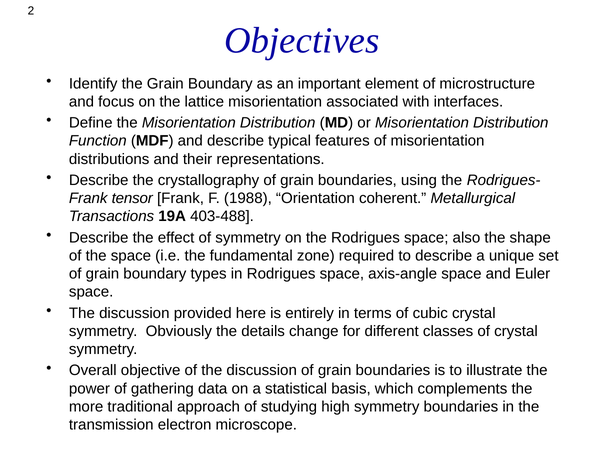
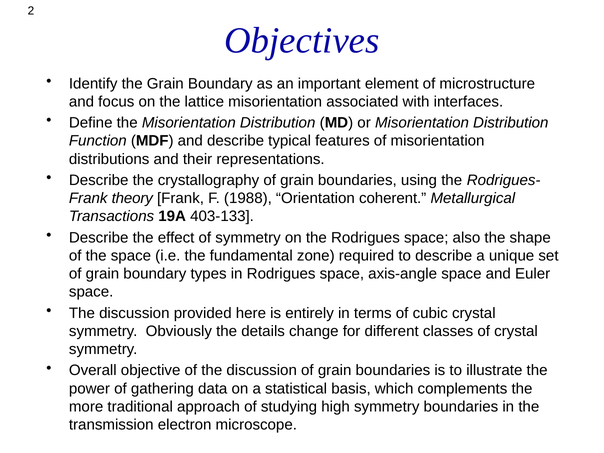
tensor: tensor -> theory
403-488: 403-488 -> 403-133
